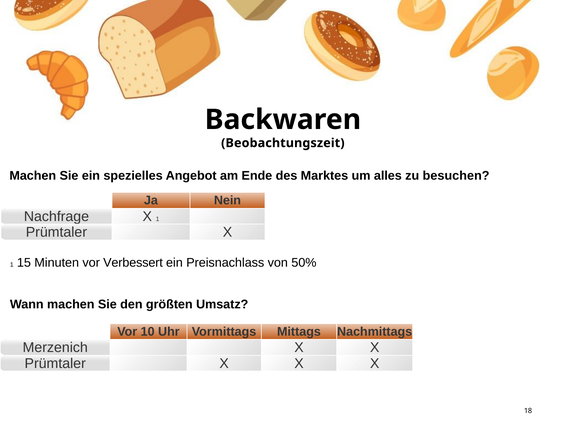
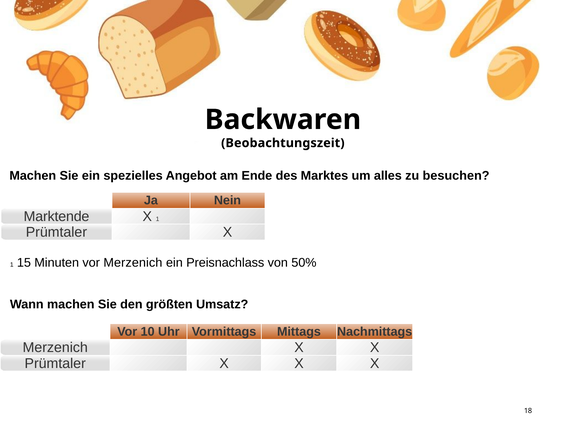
Nachfrage: Nachfrage -> Marktende
vor Verbessert: Verbessert -> Merzenich
